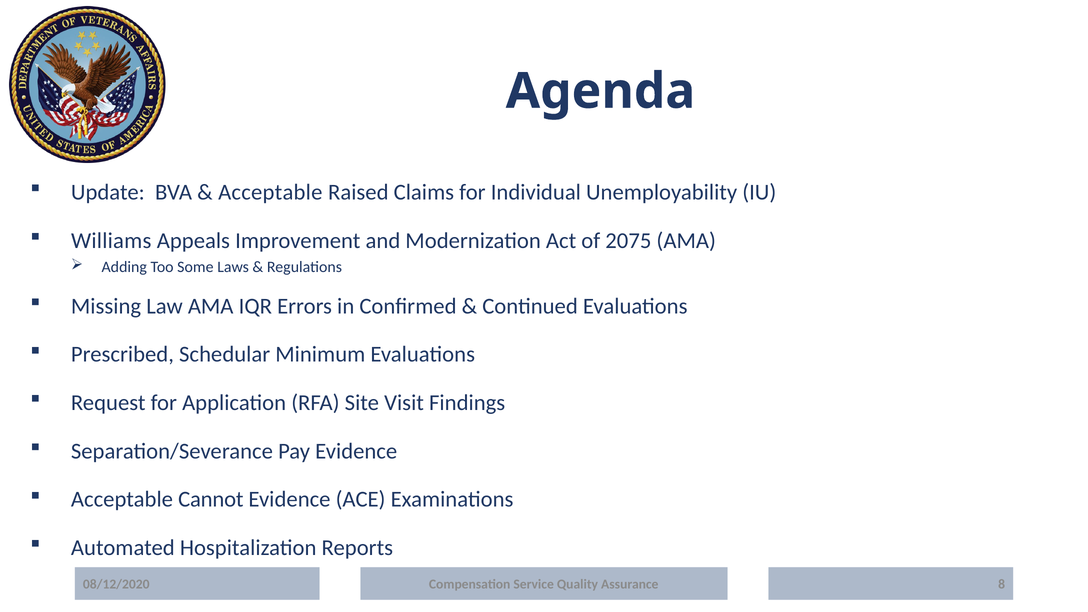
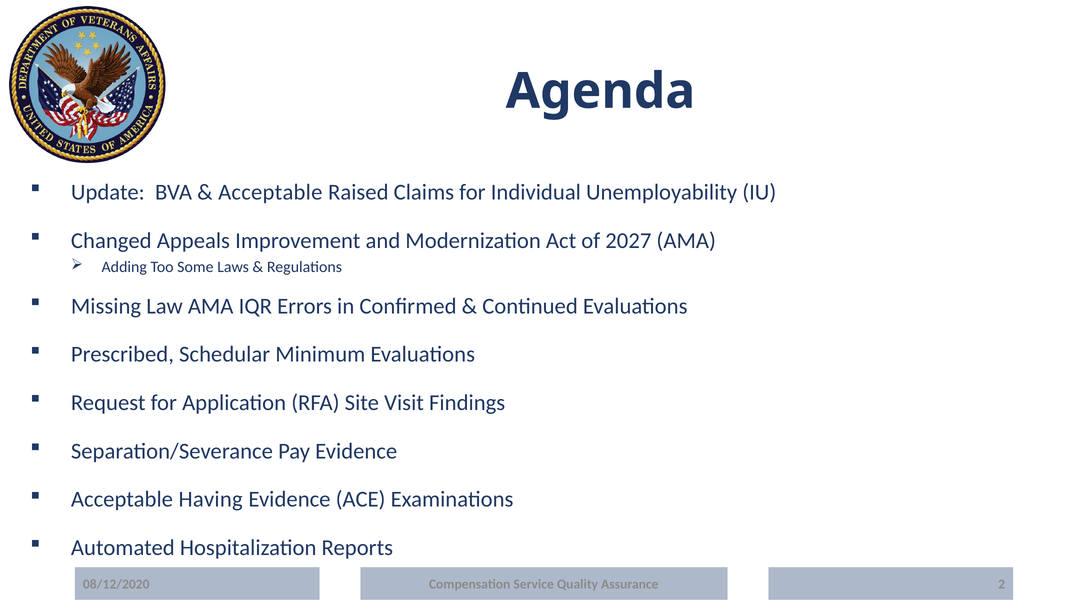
Williams: Williams -> Changed
2075: 2075 -> 2027
Cannot: Cannot -> Having
8: 8 -> 2
